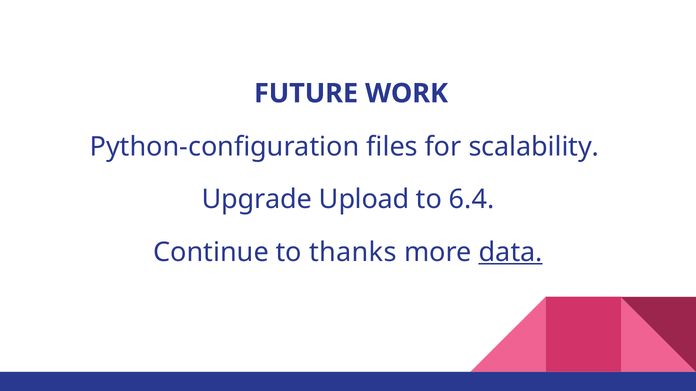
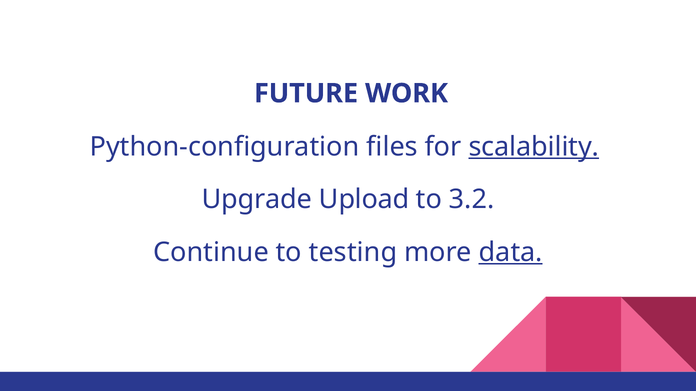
scalability underline: none -> present
6.4: 6.4 -> 3.2
thanks: thanks -> testing
